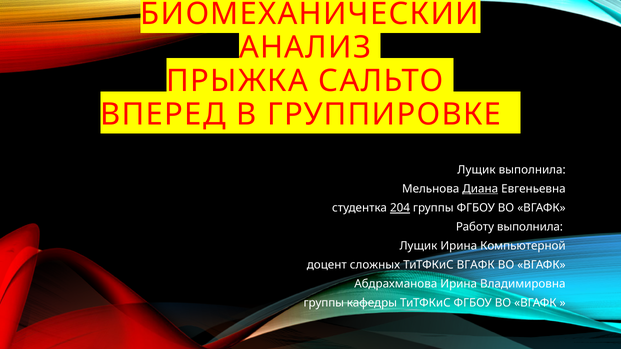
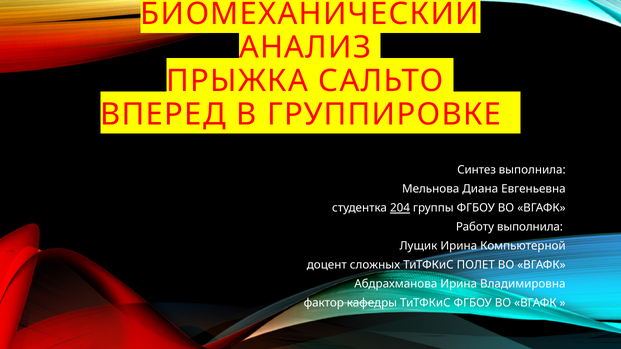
Лущик at (476, 170): Лущик -> Синтез
Диана underline: present -> none
ТиТФКиС ВГАФК: ВГАФК -> ПОЛЕТ
группы at (324, 303): группы -> фактор
